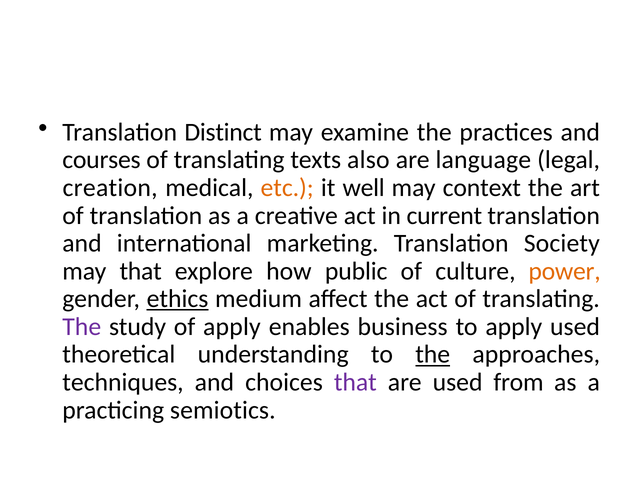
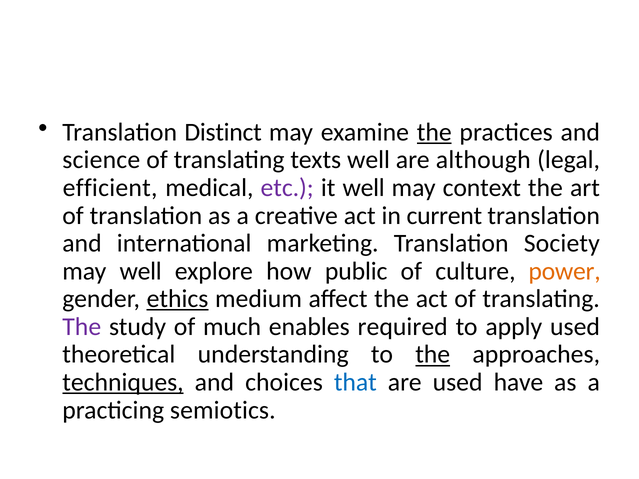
the at (434, 132) underline: none -> present
courses: courses -> science
texts also: also -> well
language: language -> although
creation: creation -> efficient
etc colour: orange -> purple
may that: that -> well
of apply: apply -> much
business: business -> required
techniques underline: none -> present
that at (355, 382) colour: purple -> blue
from: from -> have
